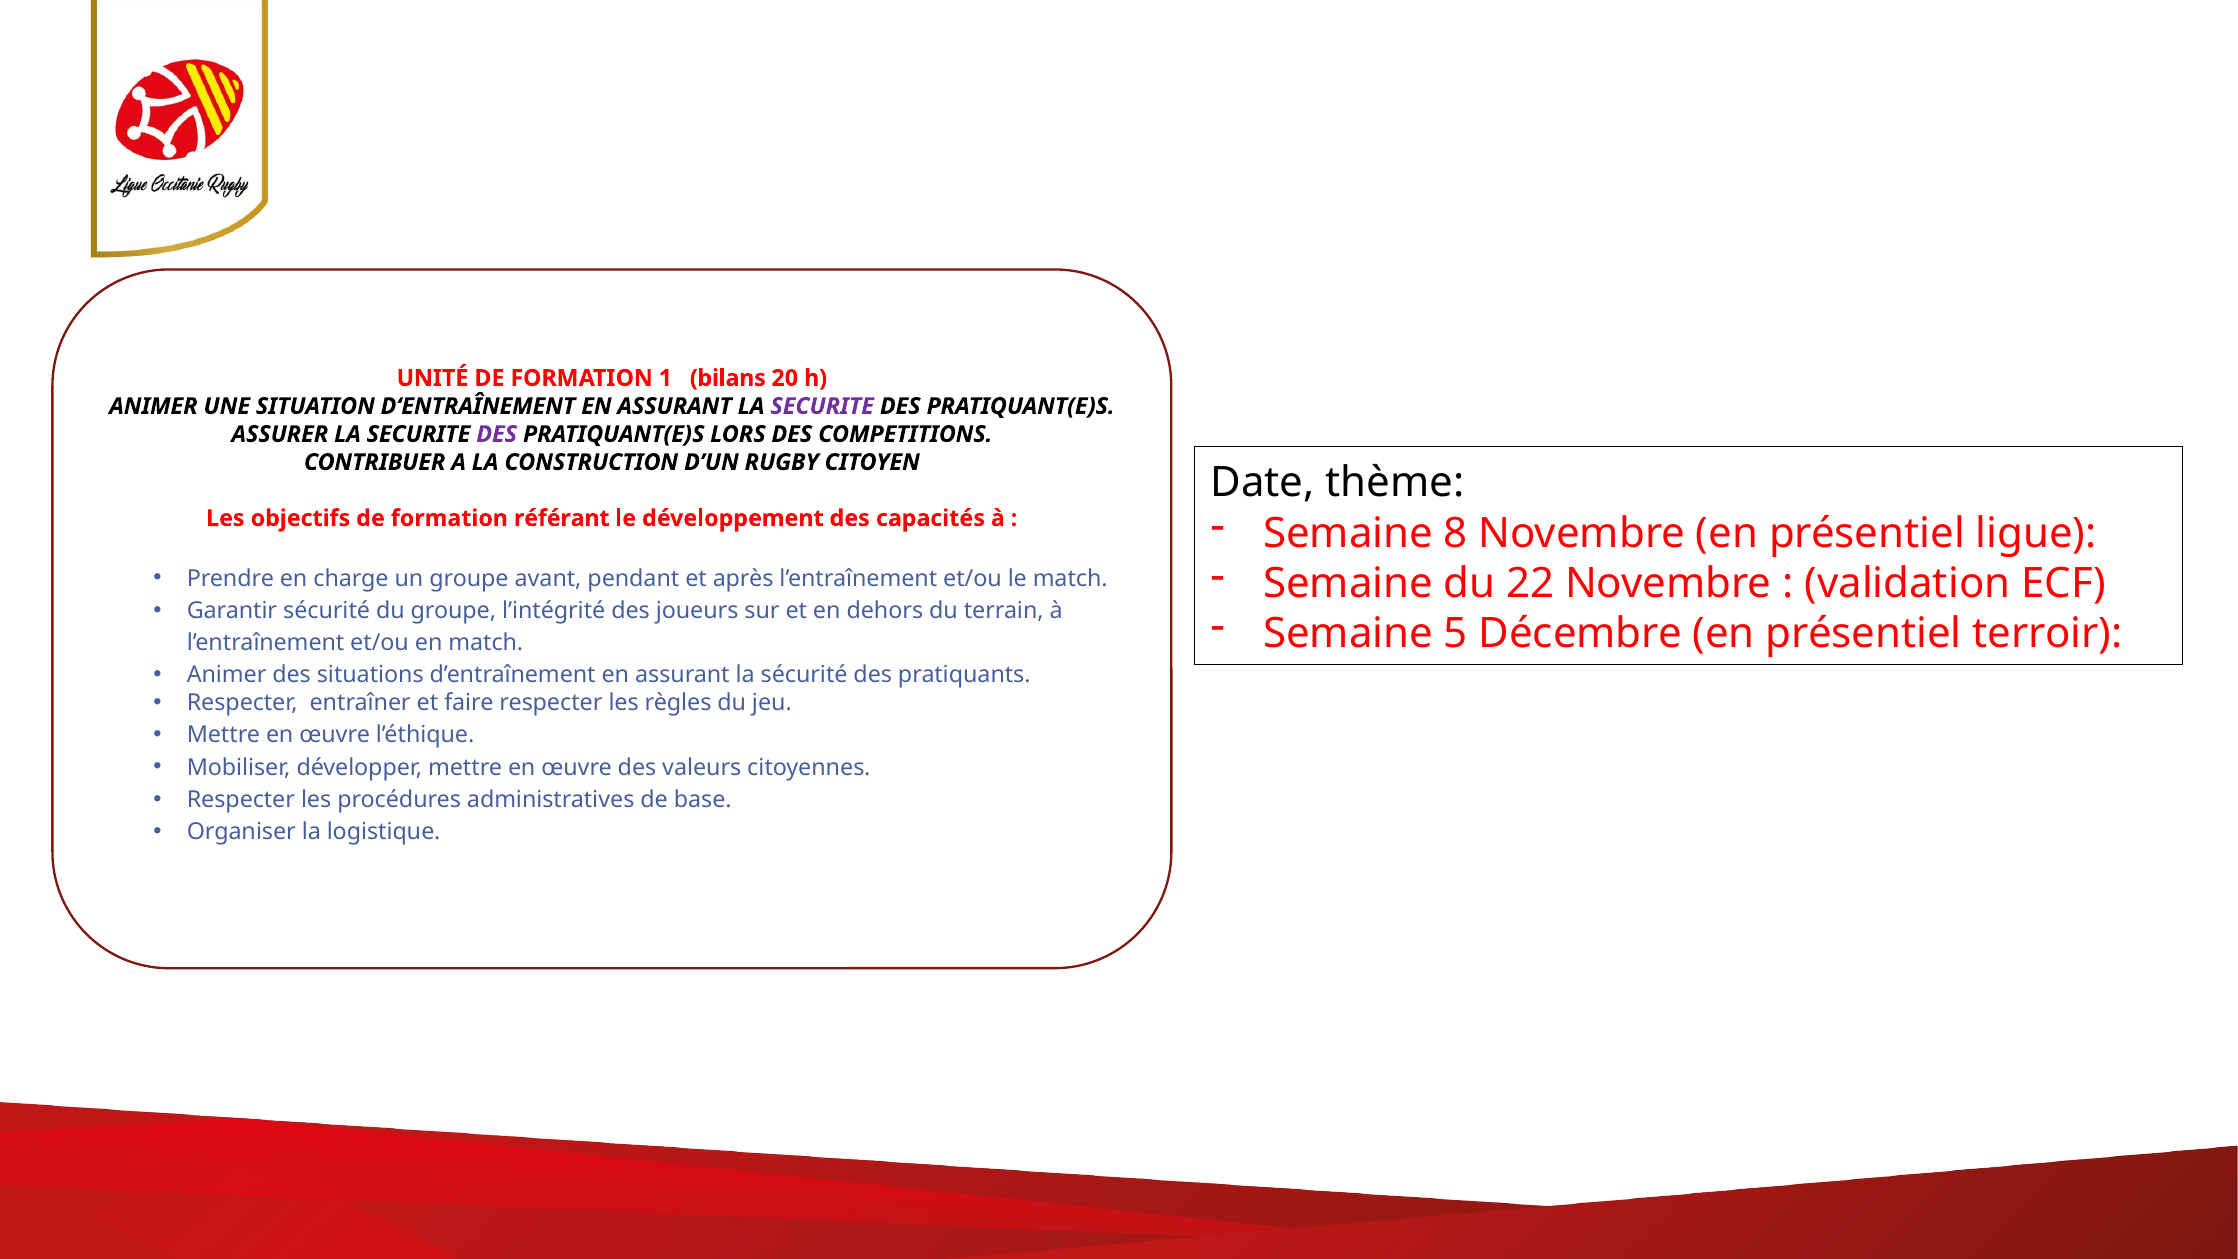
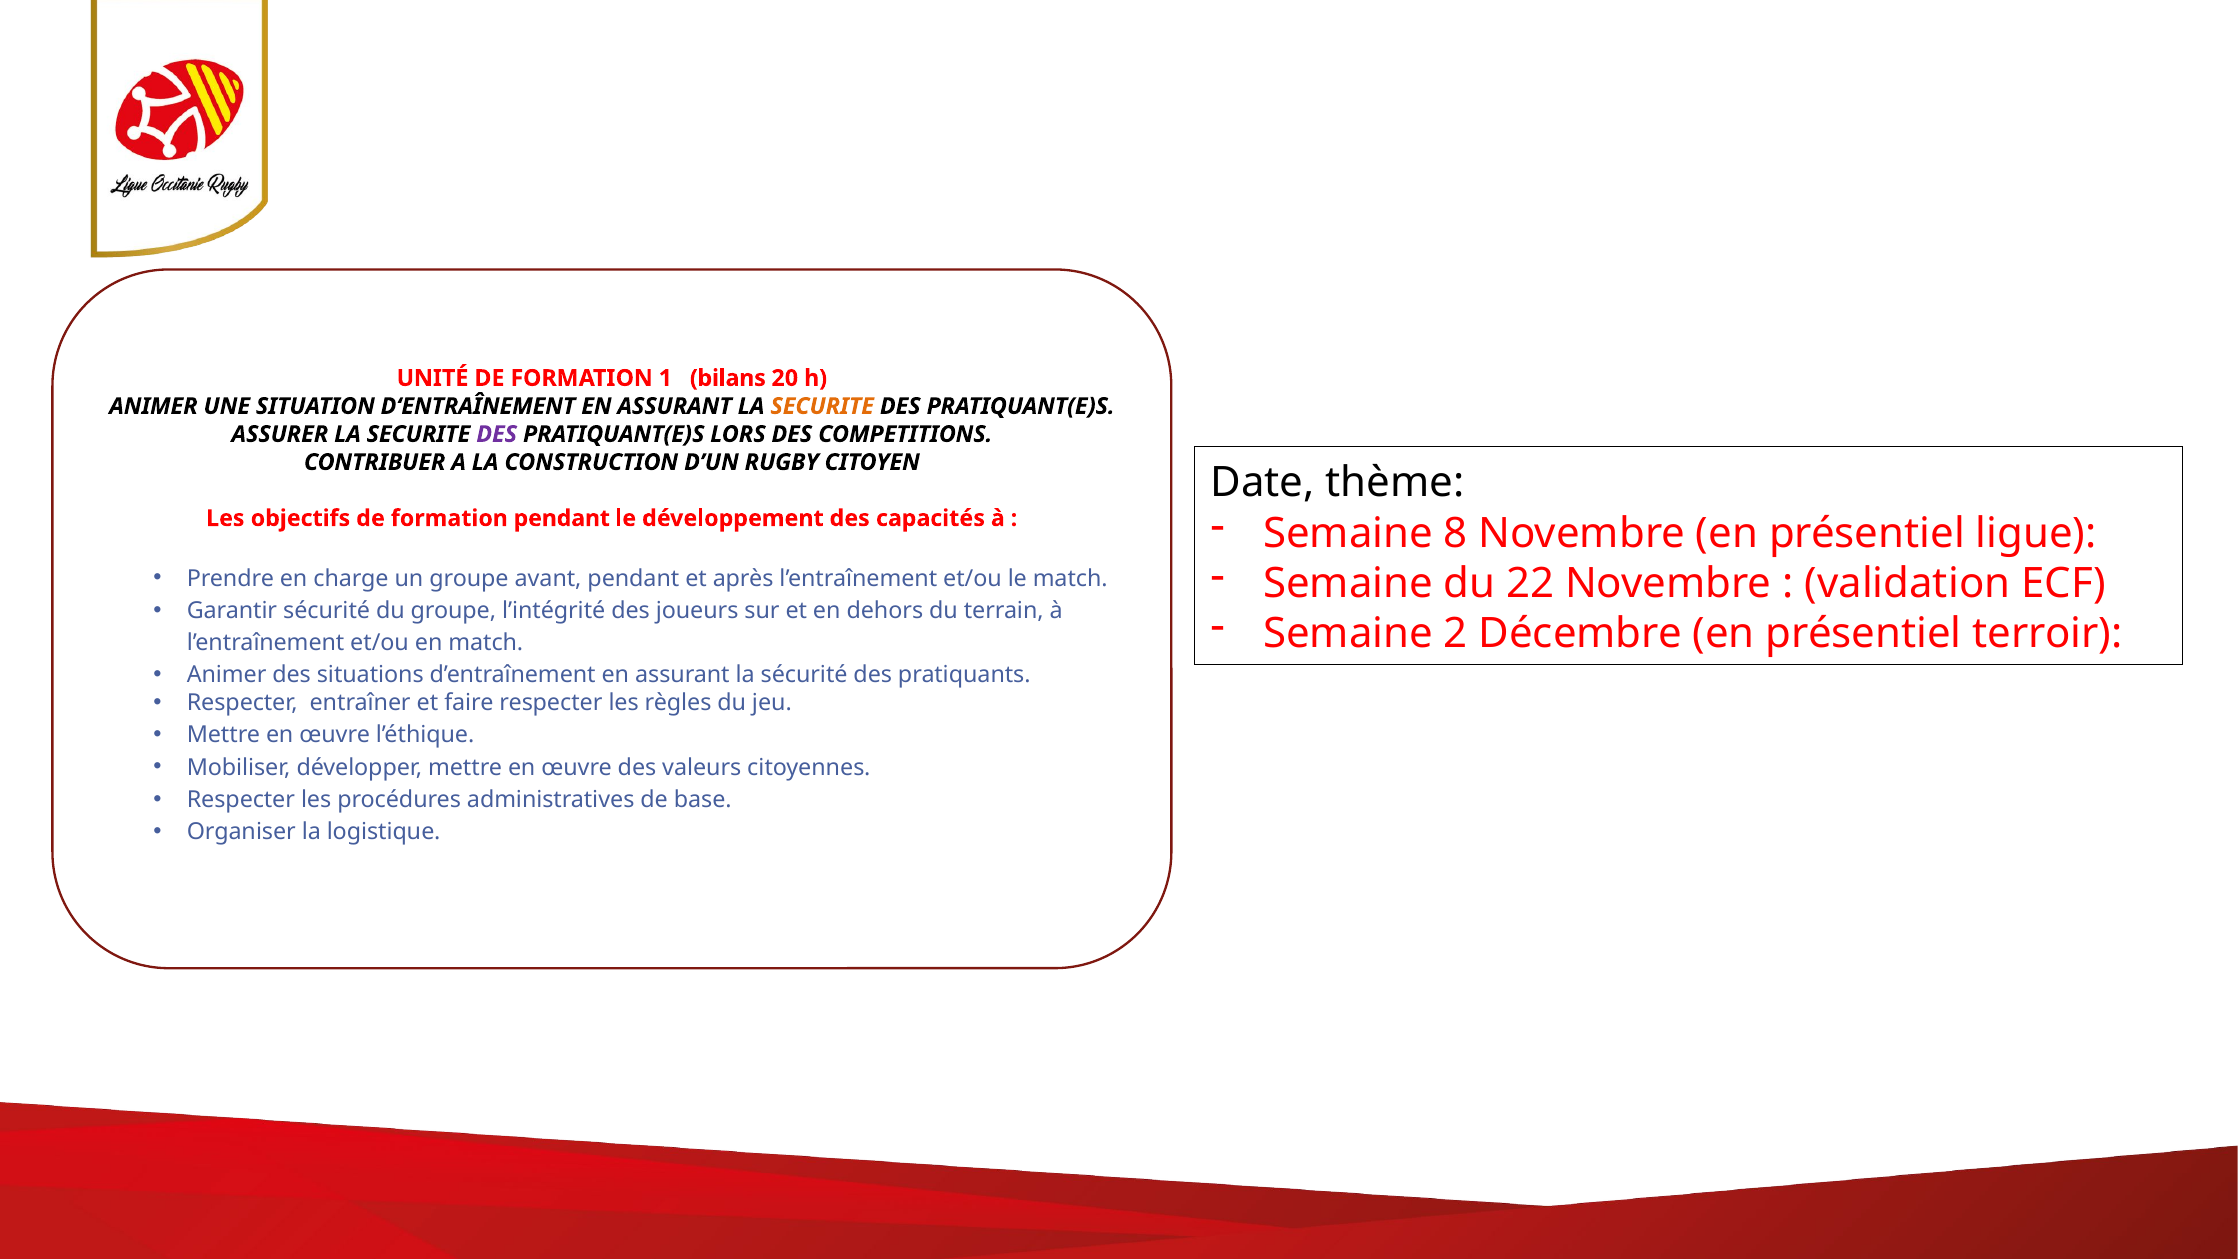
SECURITE at (822, 406) colour: purple -> orange
formation référant: référant -> pendant
5: 5 -> 2
